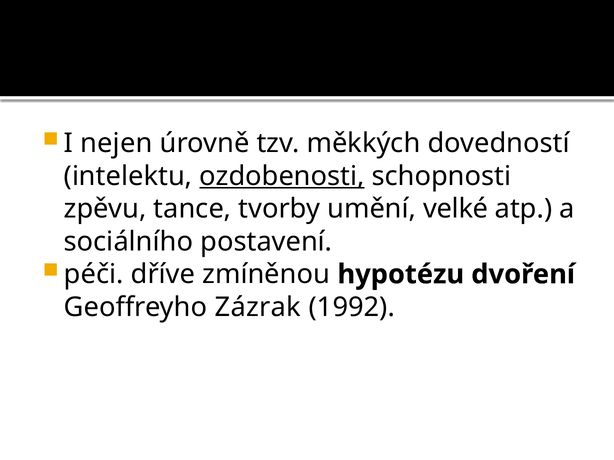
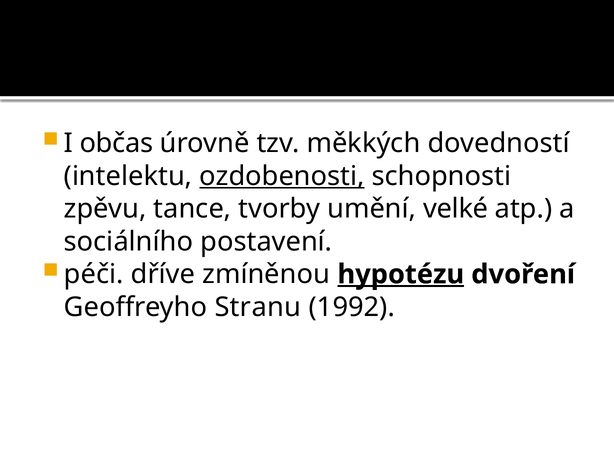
nejen: nejen -> občas
hypotézu underline: none -> present
Zázrak: Zázrak -> Stranu
